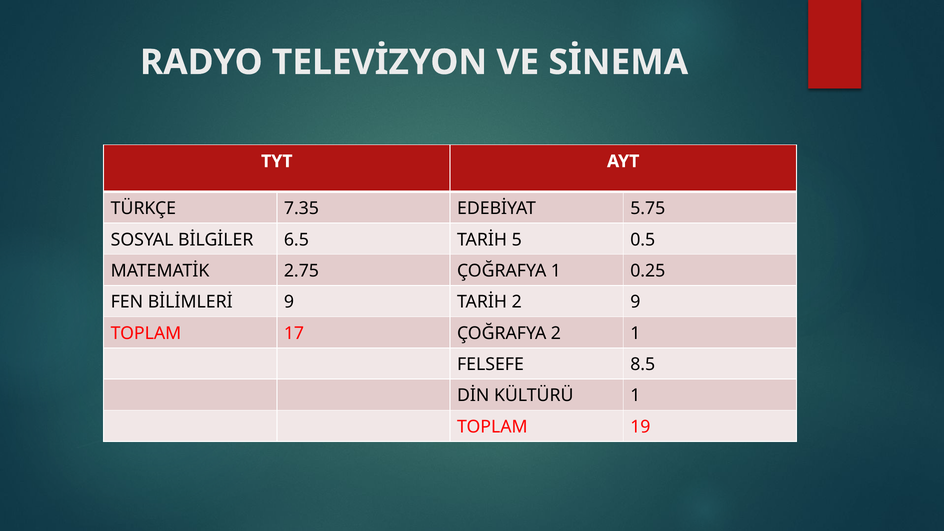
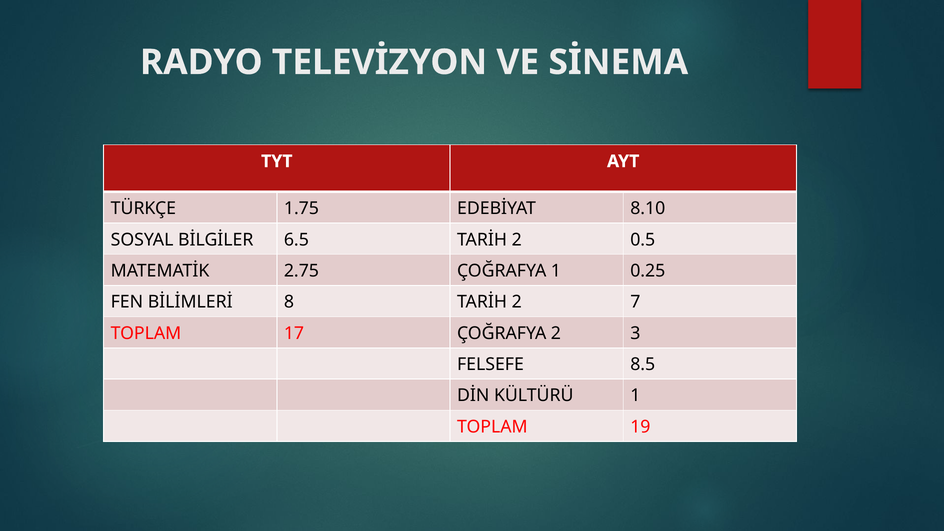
7.35: 7.35 -> 1.75
5.75: 5.75 -> 8.10
6.5 TARİH 5: 5 -> 2
BİLİMLERİ 9: 9 -> 8
2 9: 9 -> 7
2 1: 1 -> 3
